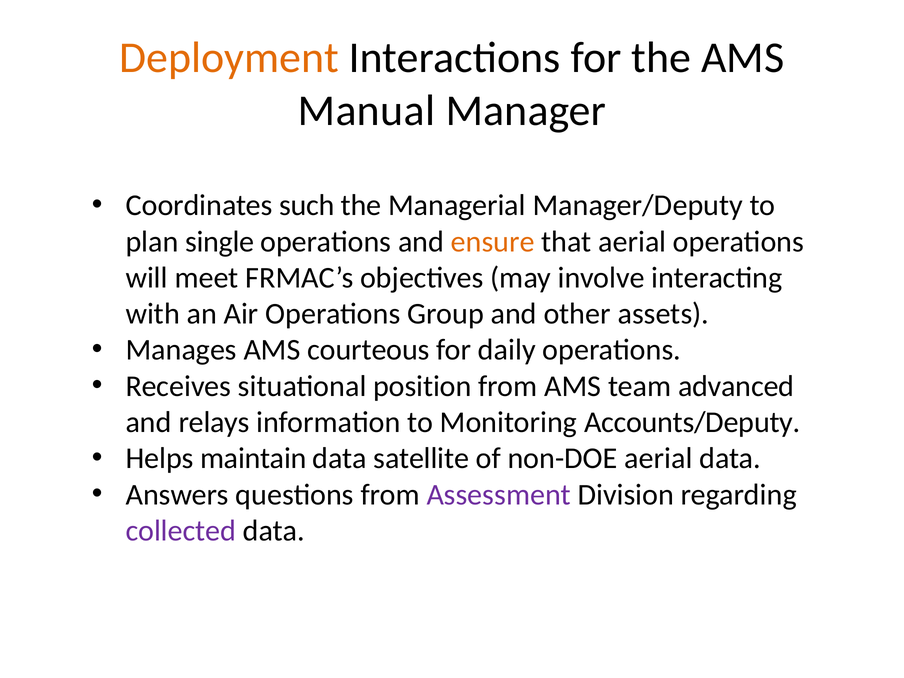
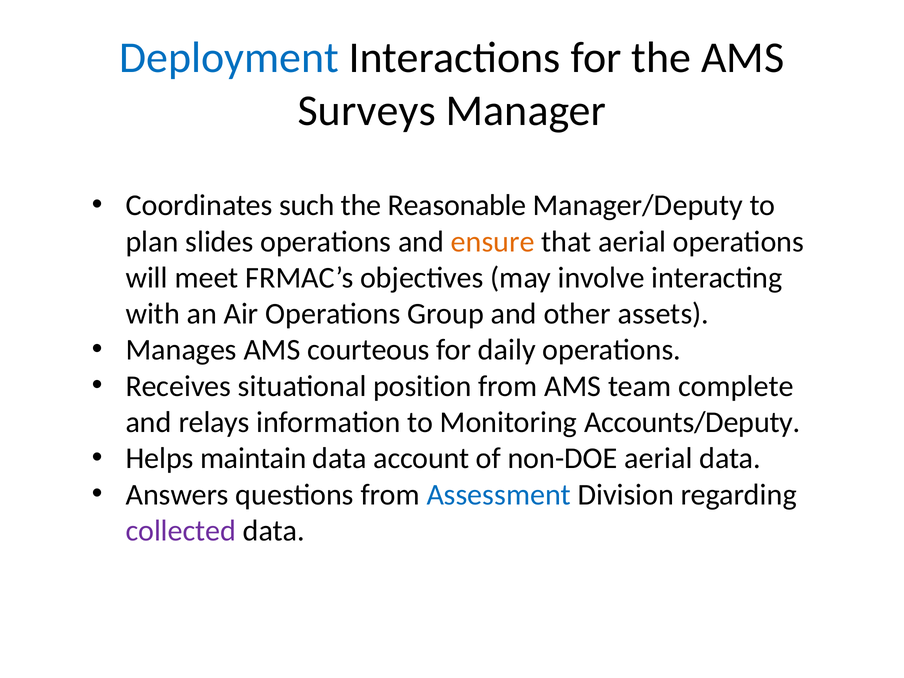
Deployment colour: orange -> blue
Manual: Manual -> Surveys
Managerial: Managerial -> Reasonable
single: single -> slides
advanced: advanced -> complete
satellite: satellite -> account
Assessment colour: purple -> blue
